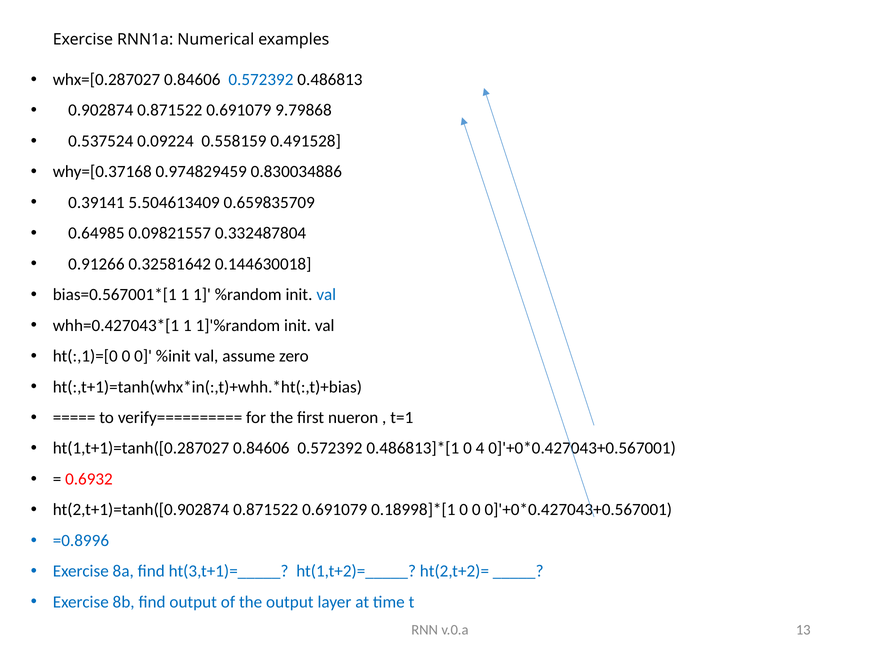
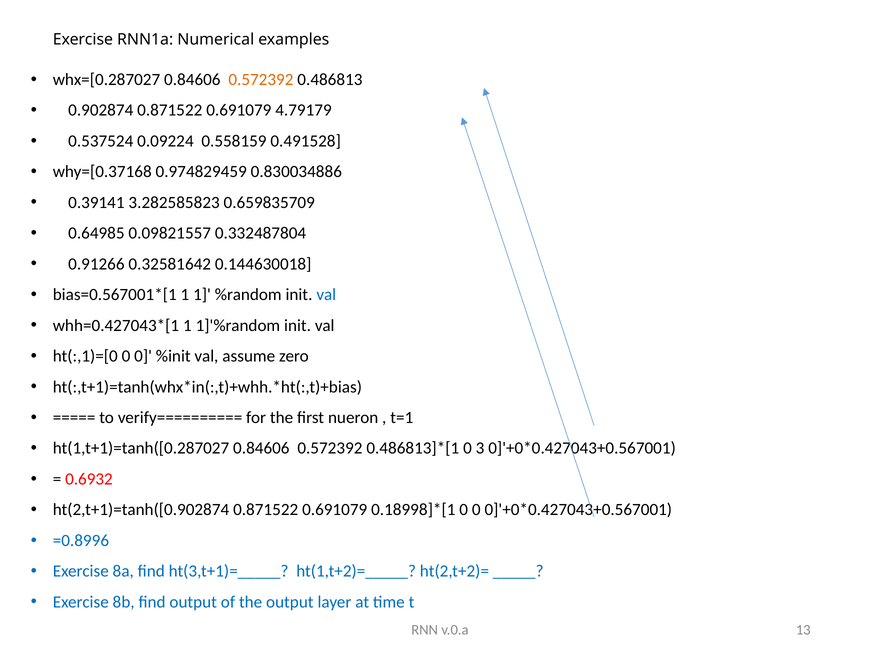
0.572392 at (261, 80) colour: blue -> orange
9.79868: 9.79868 -> 4.79179
5.504613409: 5.504613409 -> 3.282585823
4: 4 -> 3
